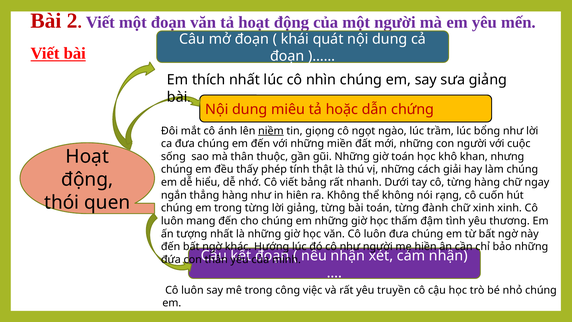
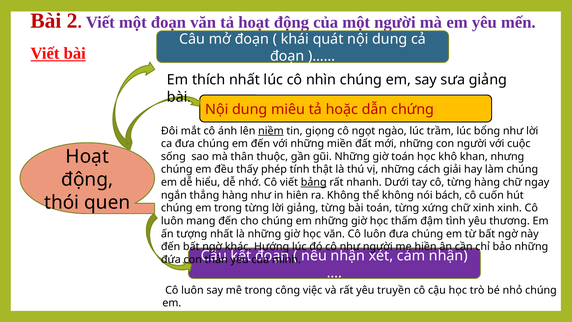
bảng underline: none -> present
rạng: rạng -> bách
đành: đành -> xứng
